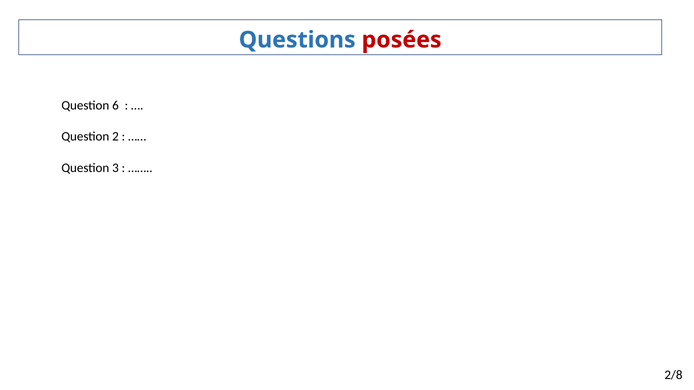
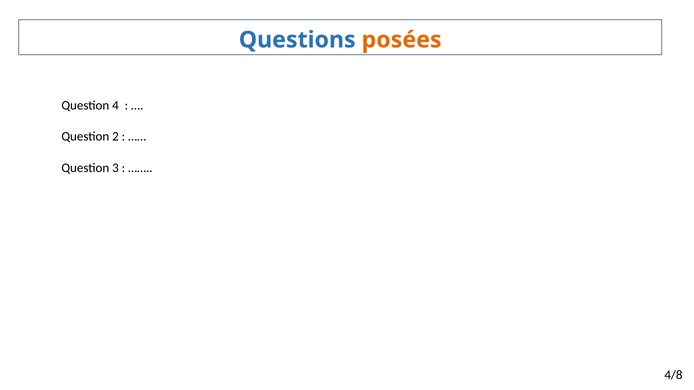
posées colour: red -> orange
6: 6 -> 4
2/8: 2/8 -> 4/8
